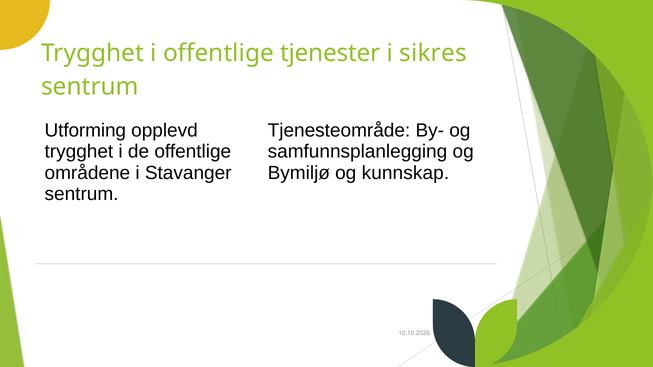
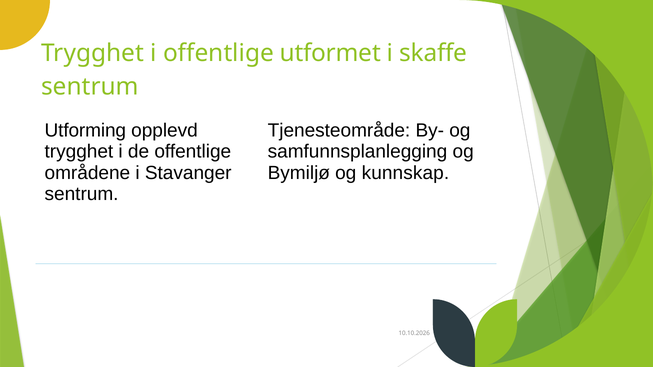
tjenester: tjenester -> utformet
sikres: sikres -> skaffe
